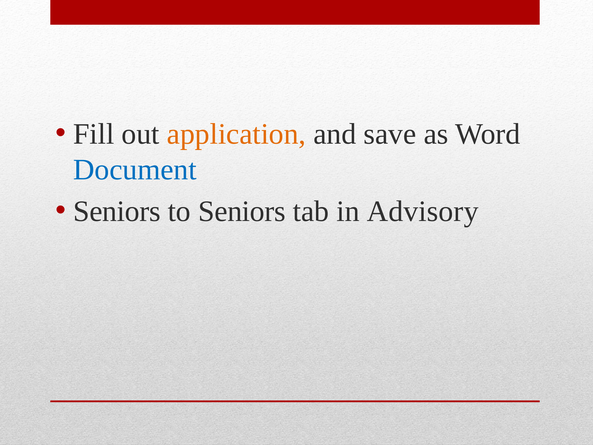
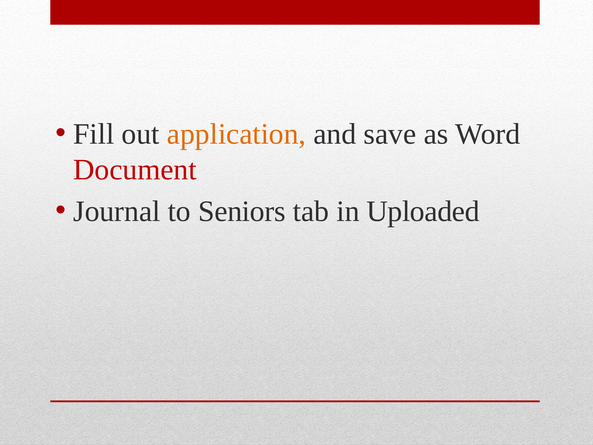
Document colour: blue -> red
Seniors at (117, 211): Seniors -> Journal
Advisory: Advisory -> Uploaded
